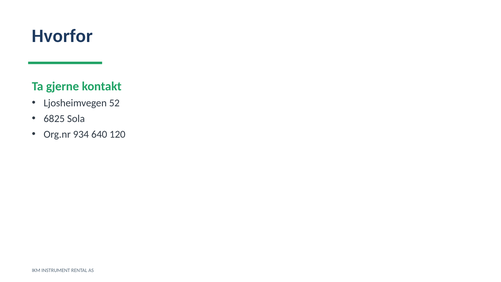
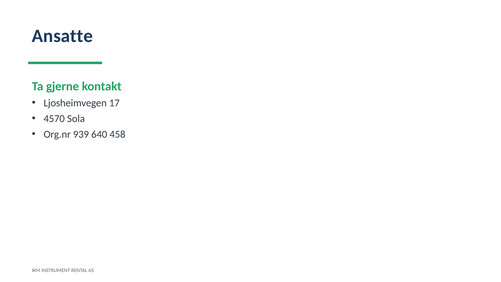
Hvorfor: Hvorfor -> Ansatte
52: 52 -> 17
6825: 6825 -> 4570
934: 934 -> 939
120: 120 -> 458
